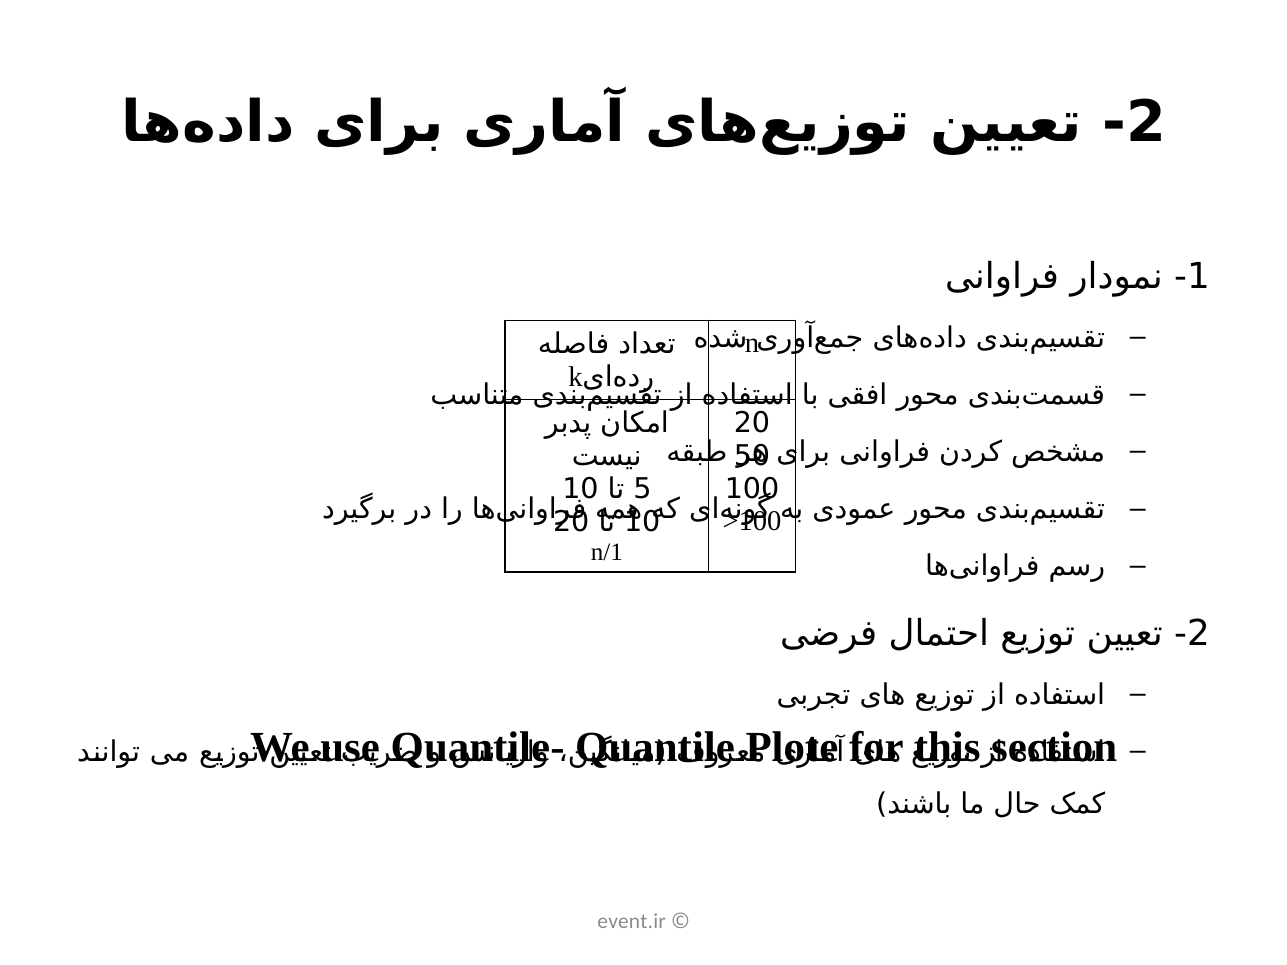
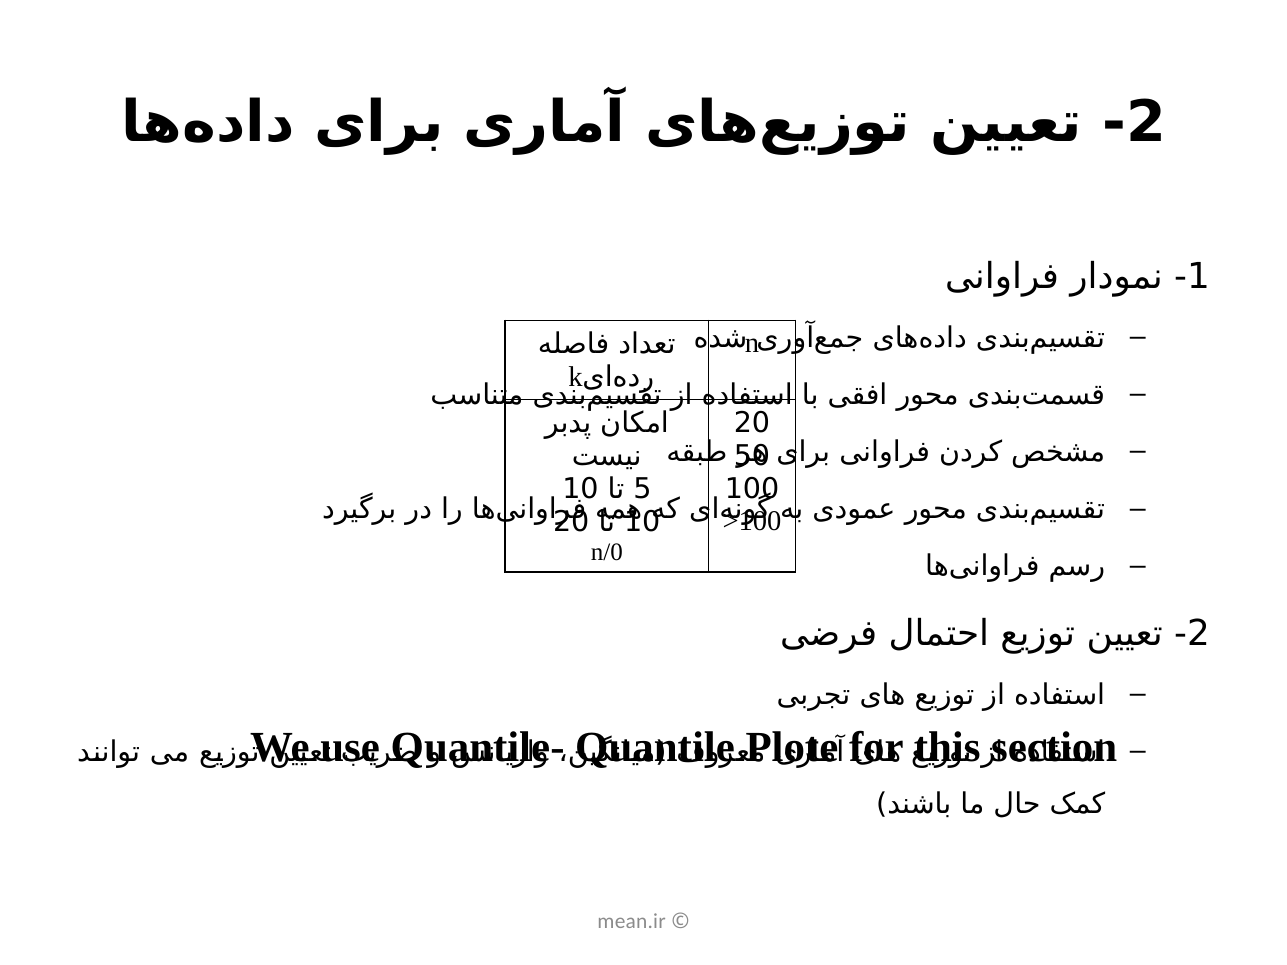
n/1: n/1 -> n/0
event.ir: event.ir -> mean.ir
